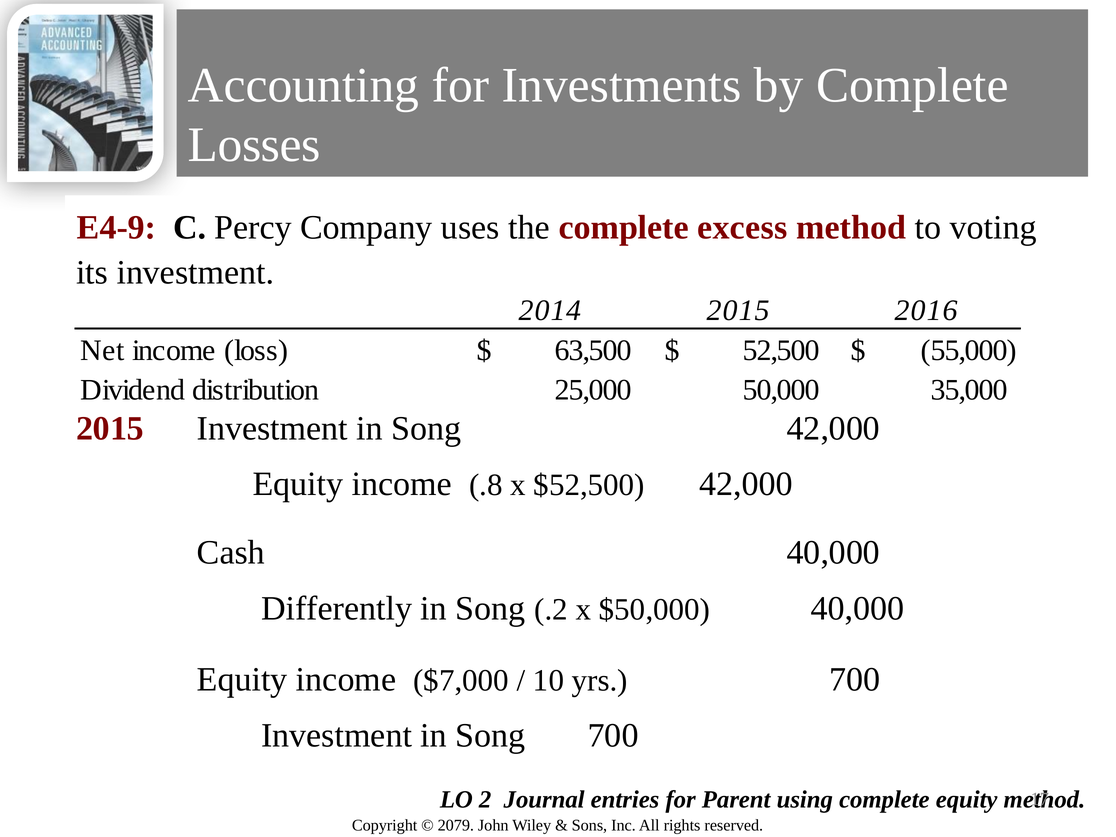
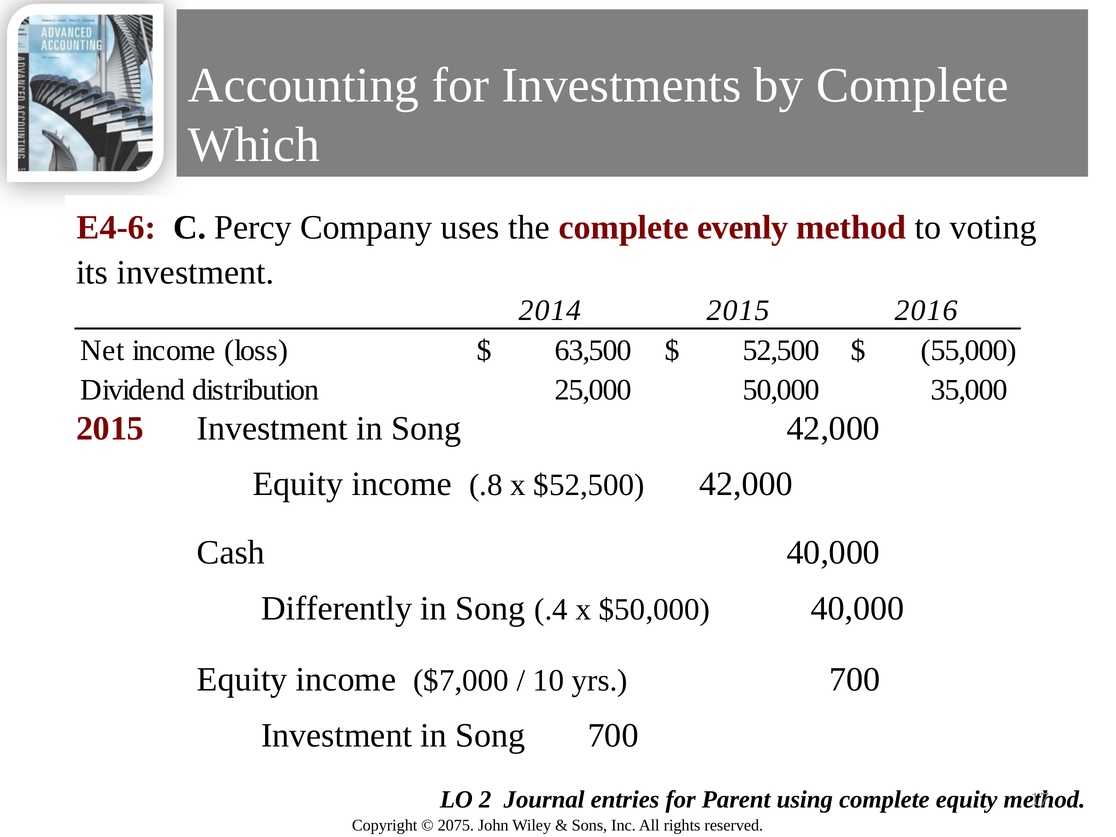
Losses: Losses -> Which
E4-9: E4-9 -> E4-6
excess: excess -> evenly
.2: .2 -> .4
2079: 2079 -> 2075
